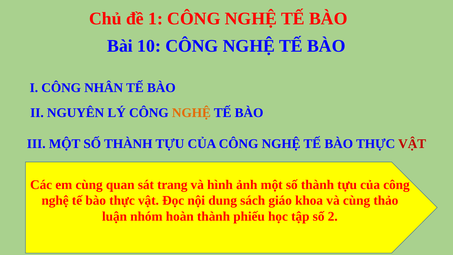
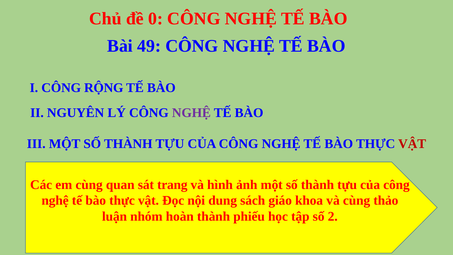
1: 1 -> 0
10: 10 -> 49
NHÂN: NHÂN -> RỘNG
NGHỆ at (191, 113) colour: orange -> purple
